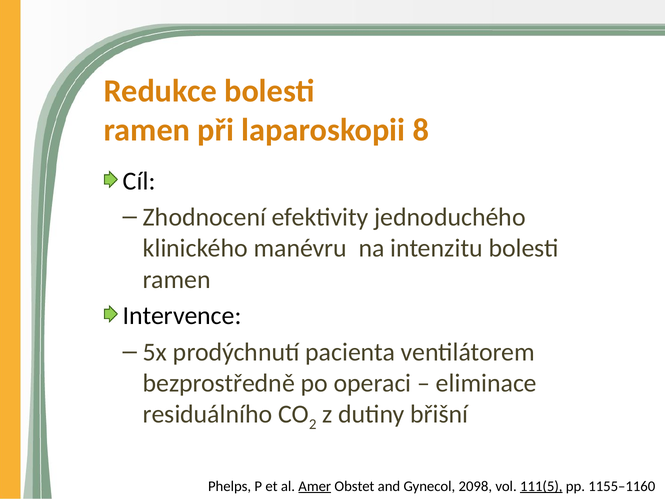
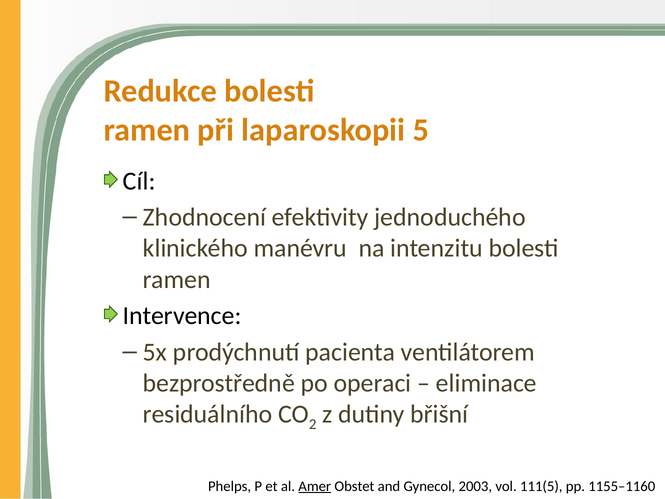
8: 8 -> 5
2098: 2098 -> 2003
111(5 underline: present -> none
